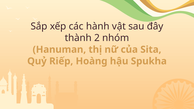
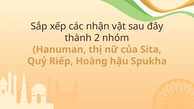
hành: hành -> nhận
